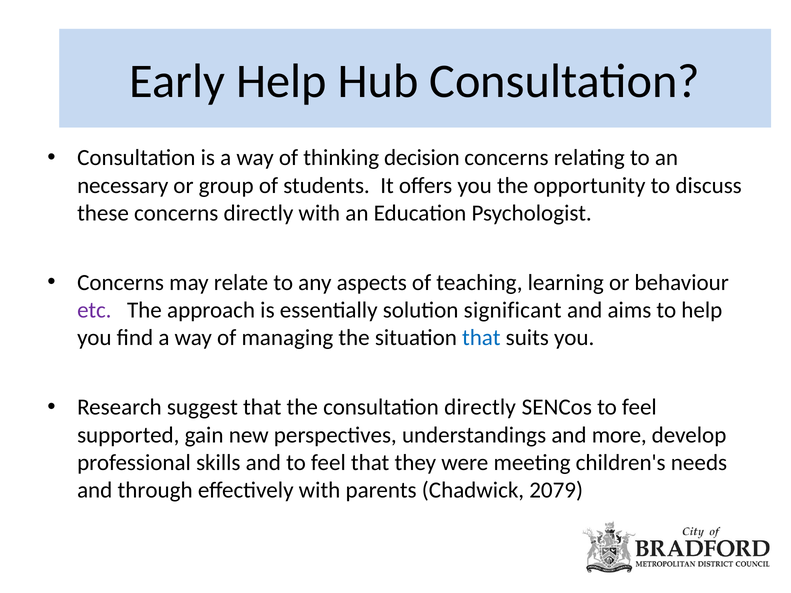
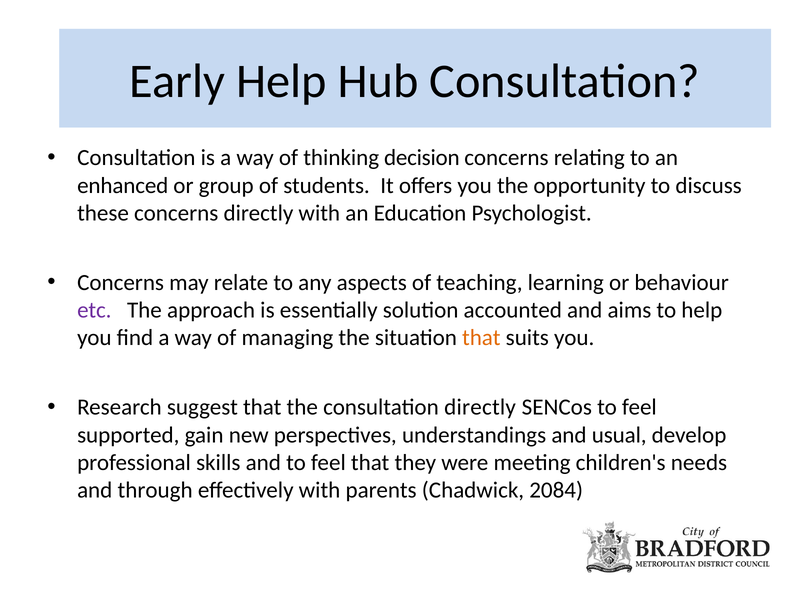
necessary: necessary -> enhanced
significant: significant -> accounted
that at (481, 338) colour: blue -> orange
more: more -> usual
2079: 2079 -> 2084
